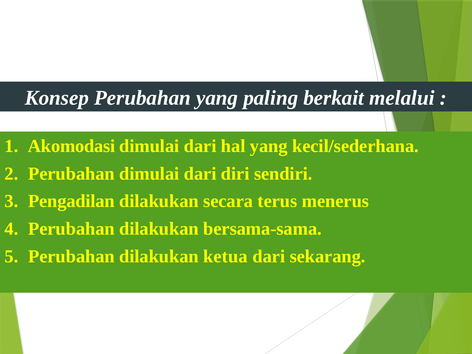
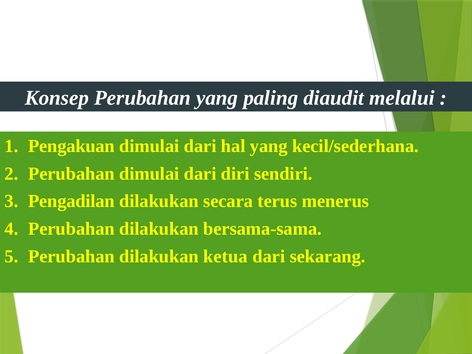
berkait: berkait -> diaudit
Akomodasi: Akomodasi -> Pengakuan
